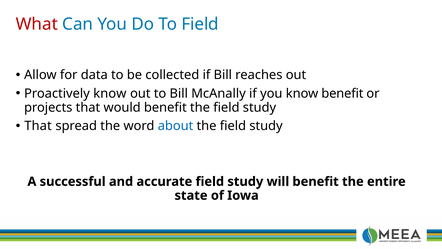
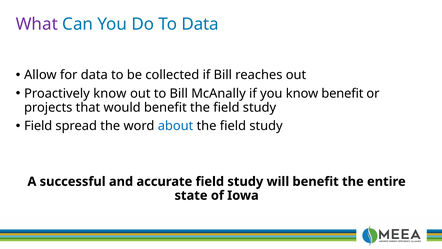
What colour: red -> purple
To Field: Field -> Data
That at (38, 126): That -> Field
